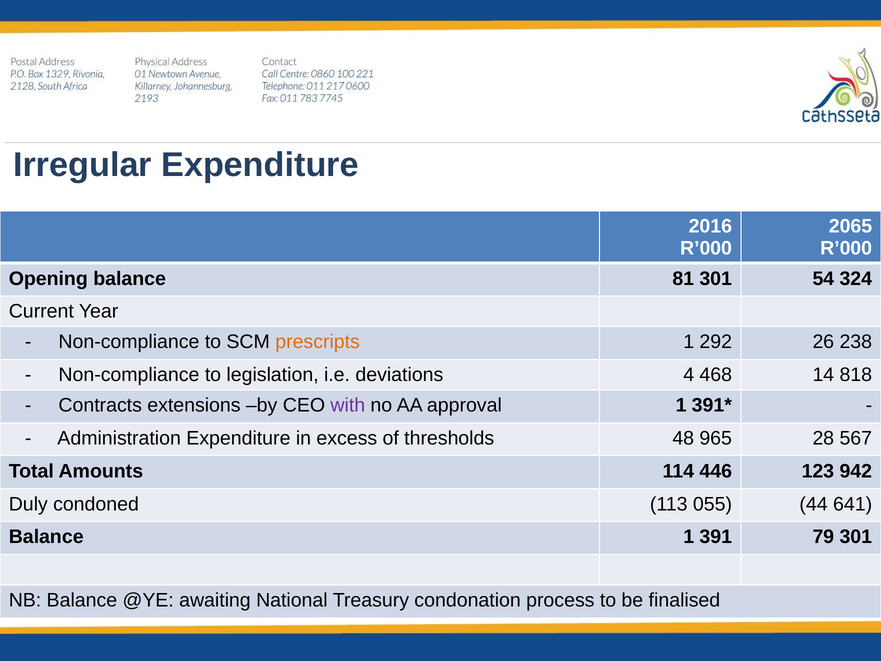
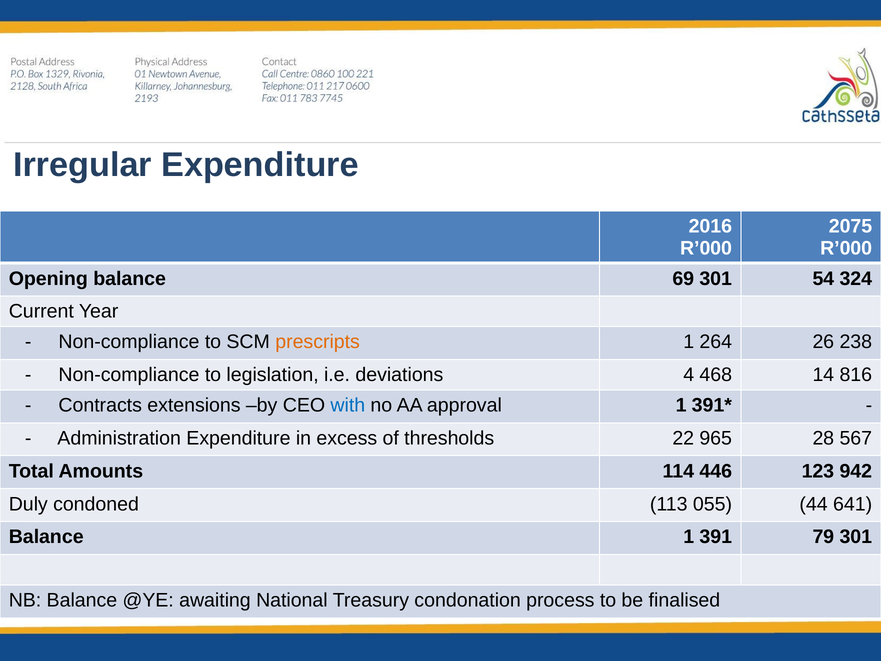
2065: 2065 -> 2075
81: 81 -> 69
292: 292 -> 264
818: 818 -> 816
with colour: purple -> blue
48: 48 -> 22
